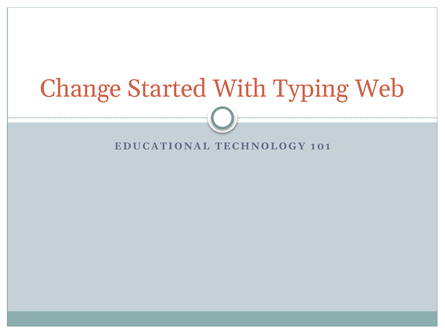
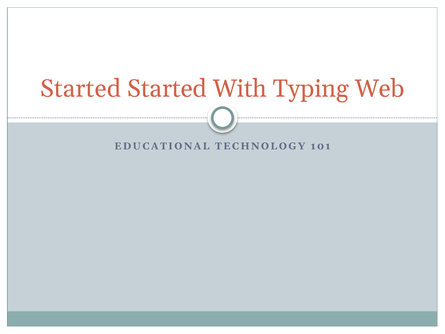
Change at (81, 88): Change -> Started
